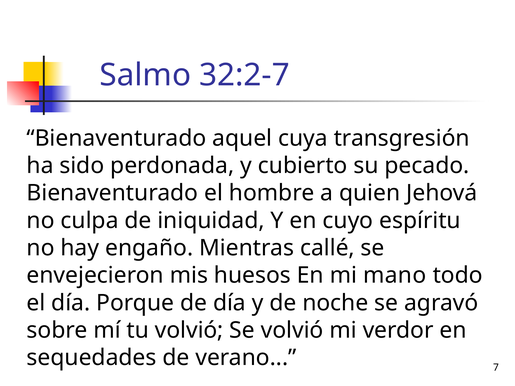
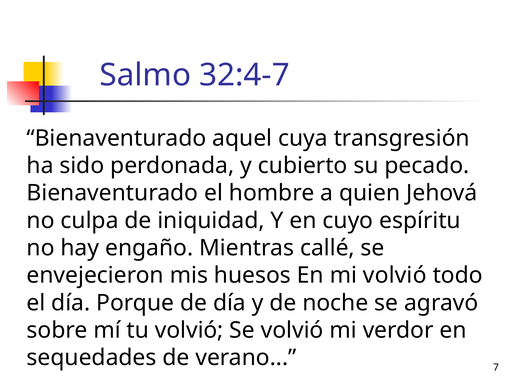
32:2-7: 32:2-7 -> 32:4-7
mi mano: mano -> volvió
